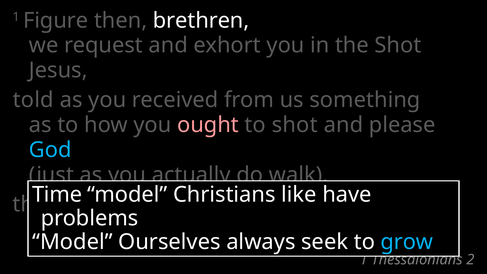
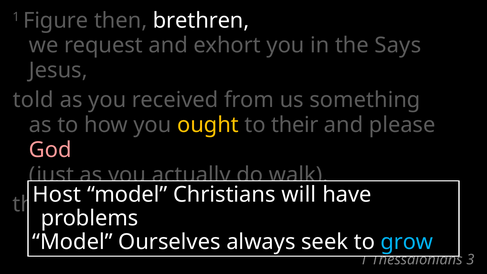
the Shot: Shot -> Says
ought colour: pink -> yellow
to shot: shot -> their
God colour: light blue -> pink
Time: Time -> Host
like: like -> will
2: 2 -> 3
